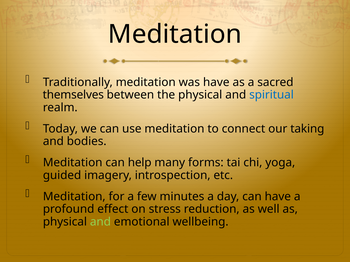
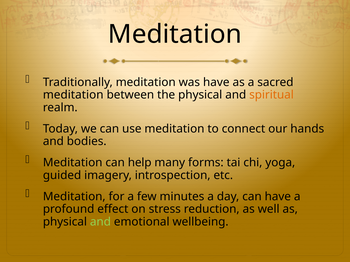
themselves at (73, 95): themselves -> meditation
spiritual colour: blue -> orange
taking: taking -> hands
